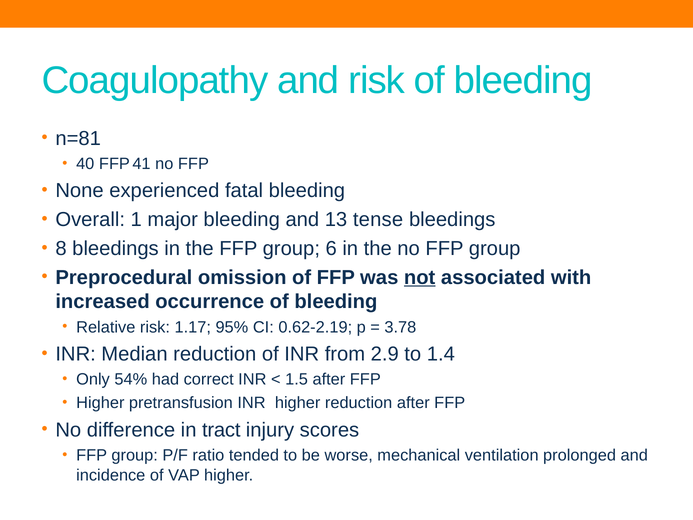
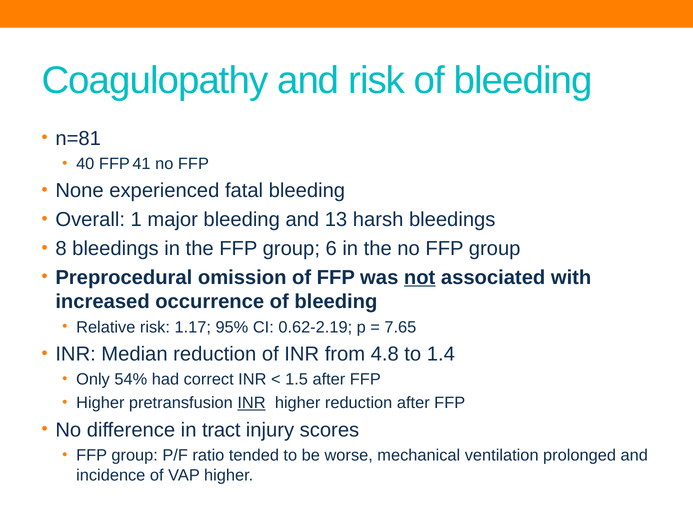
tense: tense -> harsh
3.78: 3.78 -> 7.65
2.9: 2.9 -> 4.8
INR at (252, 403) underline: none -> present
